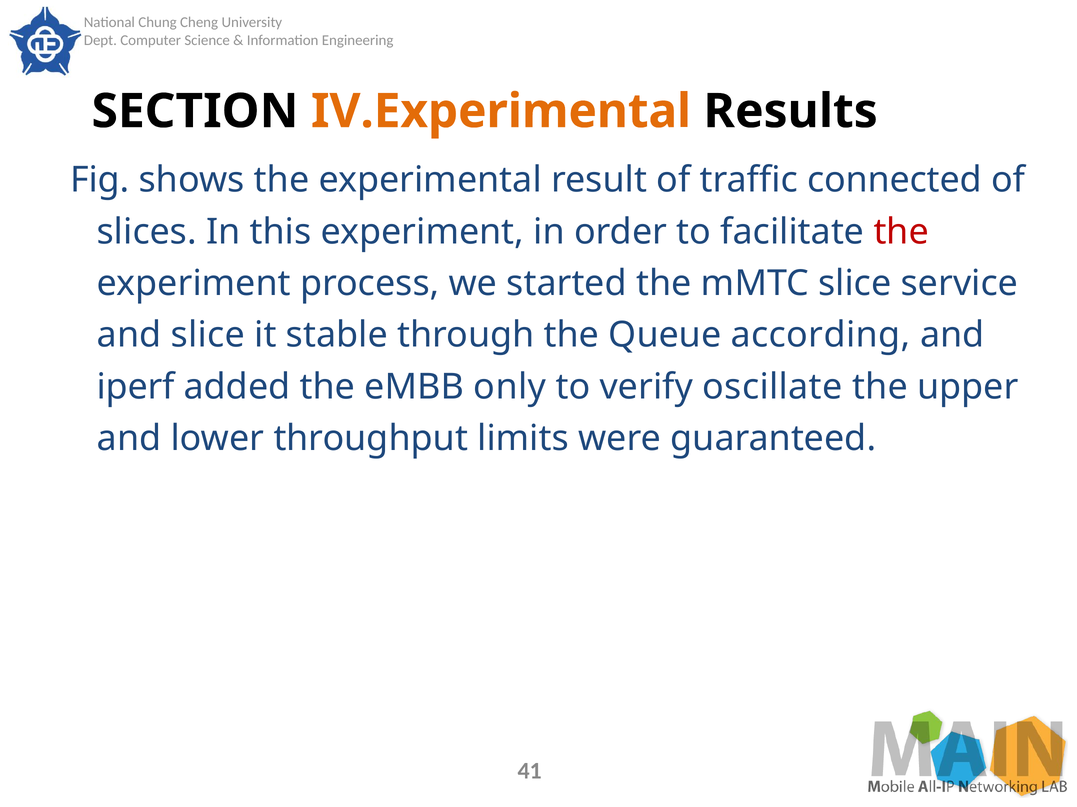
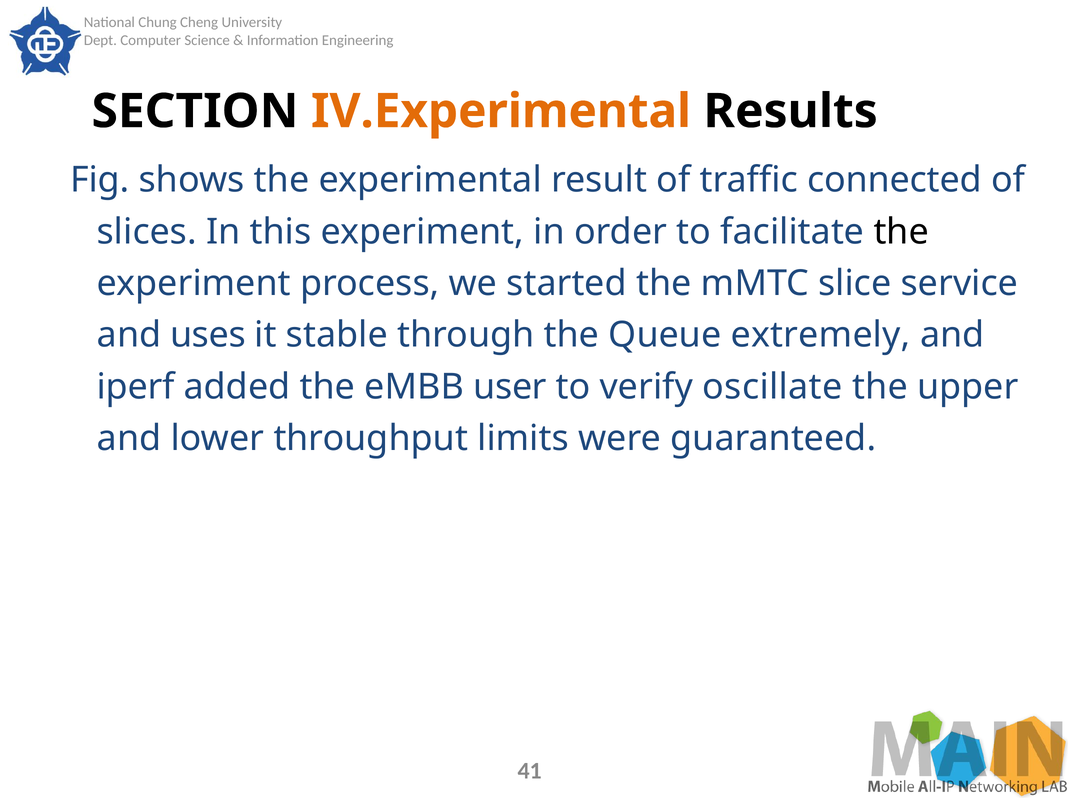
the at (901, 232) colour: red -> black
and slice: slice -> uses
according: according -> extremely
only: only -> user
